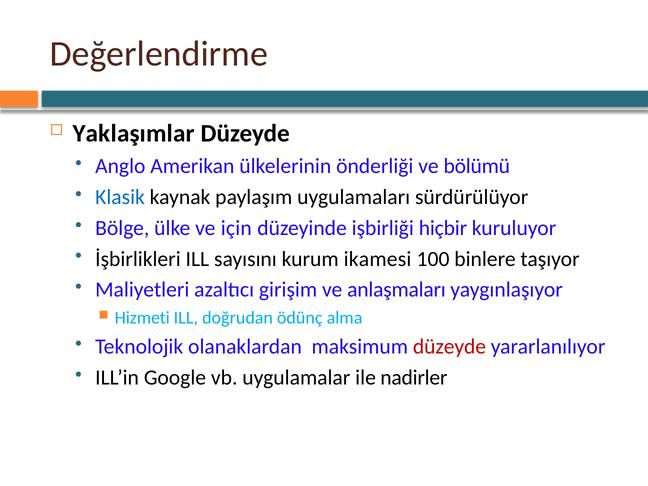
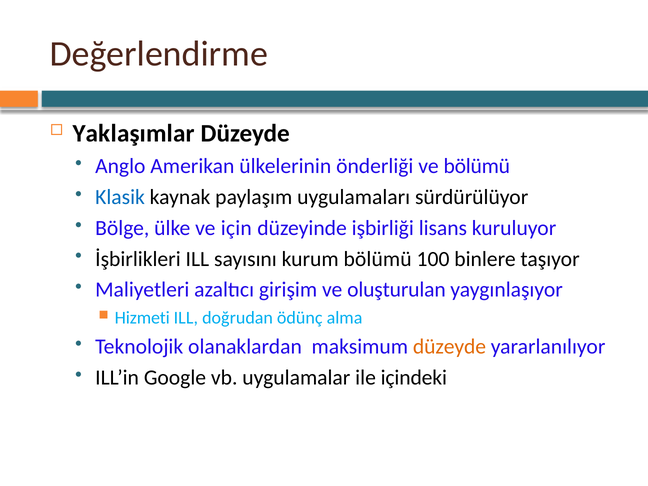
hiçbir: hiçbir -> lisans
kurum ikamesi: ikamesi -> bölümü
anlaşmaları: anlaşmaları -> oluşturulan
düzeyde at (449, 347) colour: red -> orange
nadirler: nadirler -> içindeki
